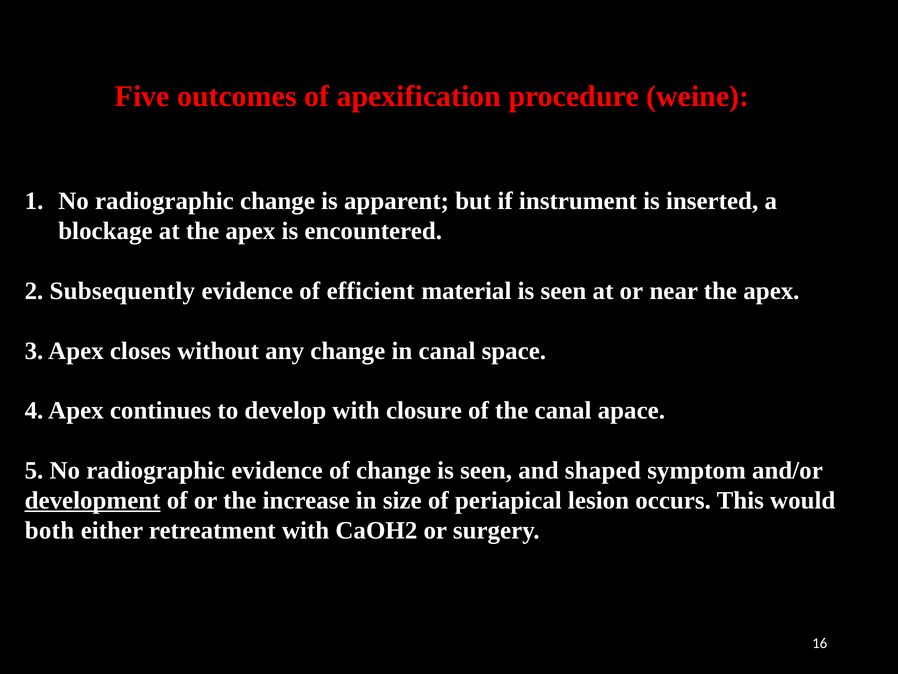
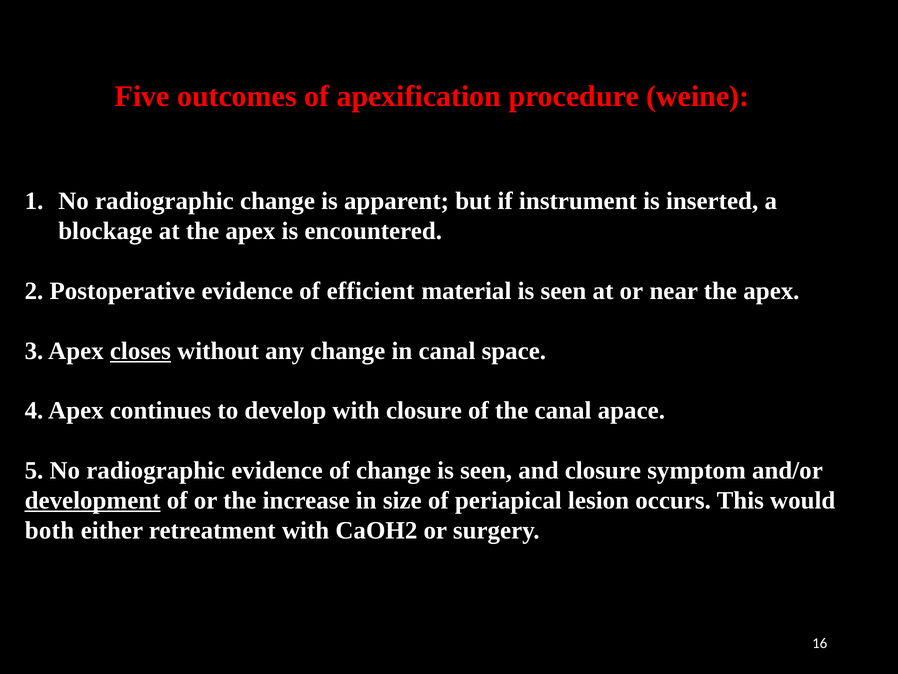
Subsequently: Subsequently -> Postoperative
closes underline: none -> present
and shaped: shaped -> closure
